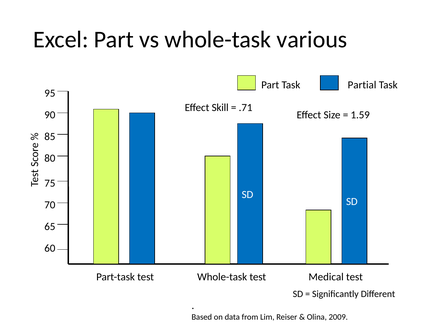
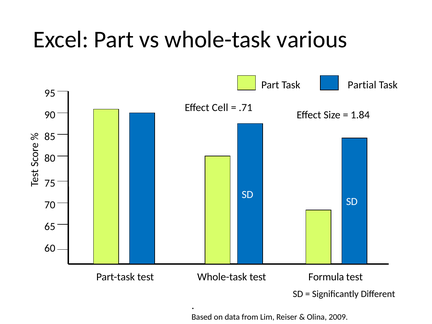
Skill: Skill -> Cell
1.59: 1.59 -> 1.84
Medical: Medical -> Formula
